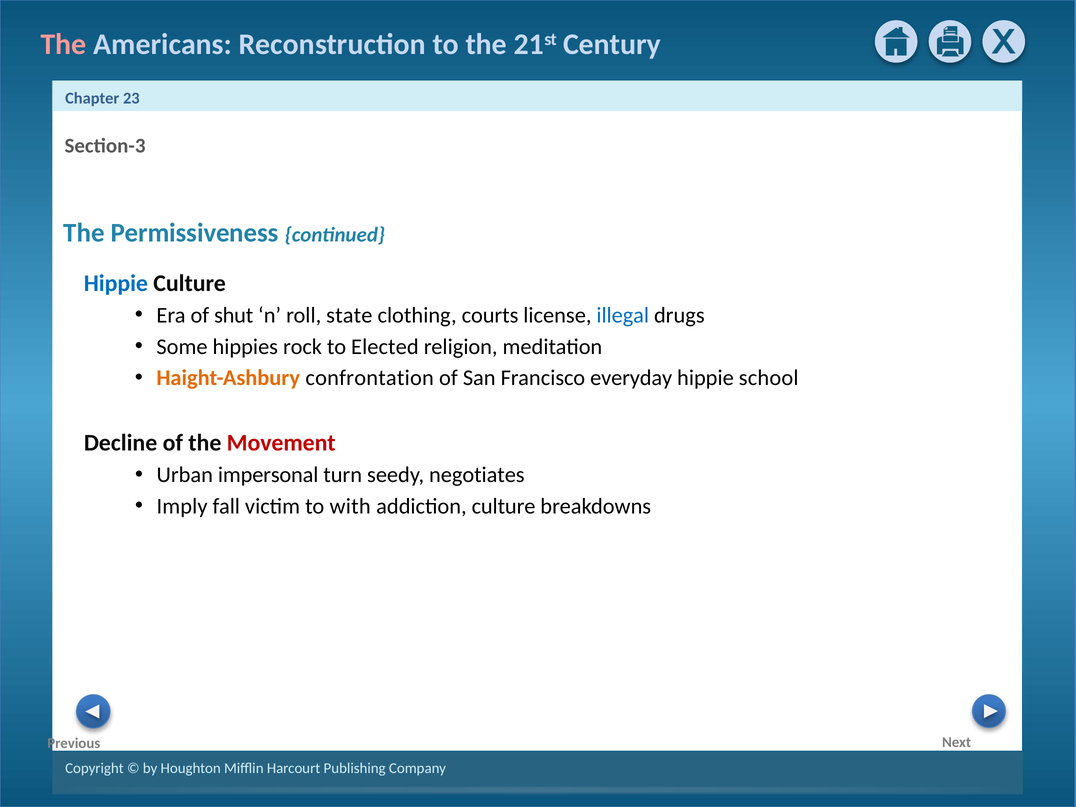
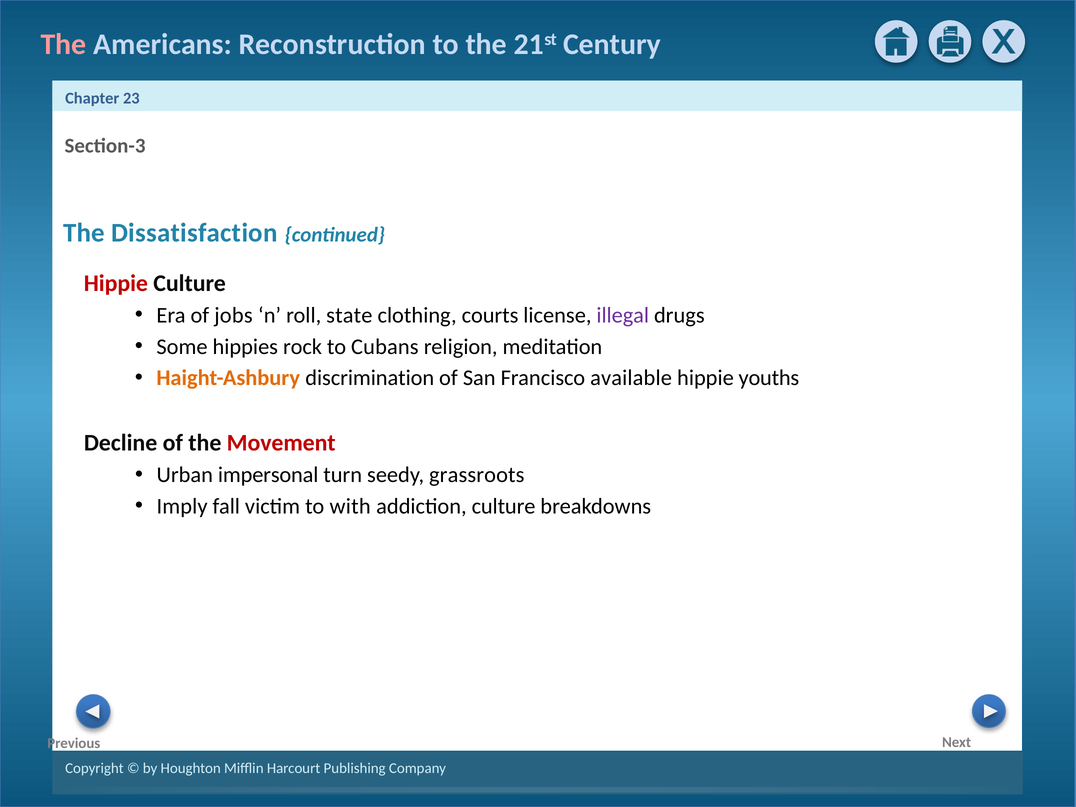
Permissiveness: Permissiveness -> Dissatisfaction
Hippie at (116, 283) colour: blue -> red
shut: shut -> jobs
illegal colour: blue -> purple
Elected: Elected -> Cubans
confrontation: confrontation -> discrimination
everyday: everyday -> available
school: school -> youths
negotiates: negotiates -> grassroots
